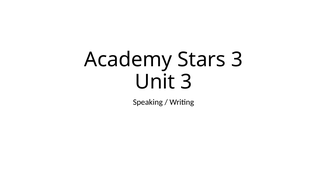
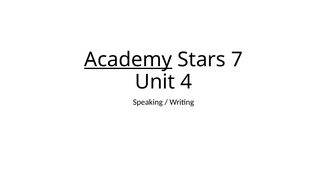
Academy underline: none -> present
Stars 3: 3 -> 7
Unit 3: 3 -> 4
